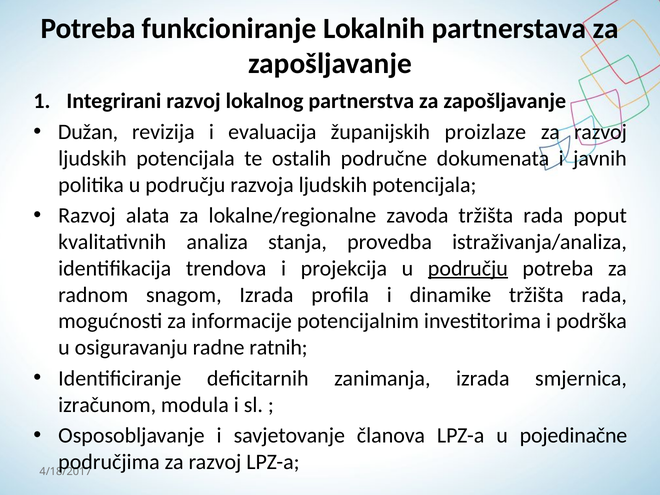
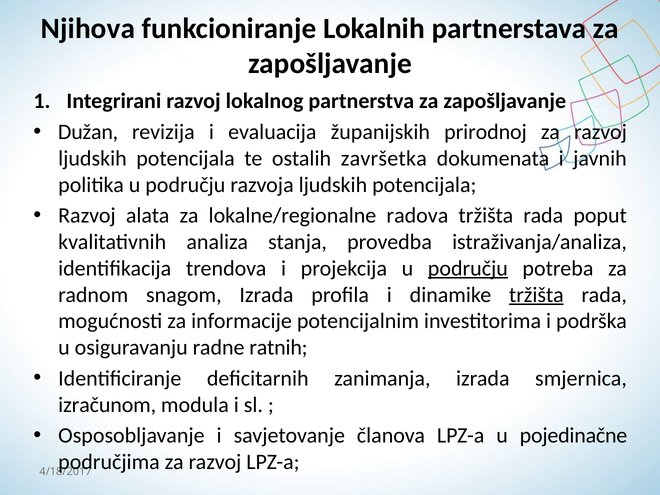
Potreba at (88, 28): Potreba -> Njihova
proizlaze: proizlaze -> prirodnoj
područne: područne -> završetka
zavoda: zavoda -> radova
tržišta at (536, 295) underline: none -> present
